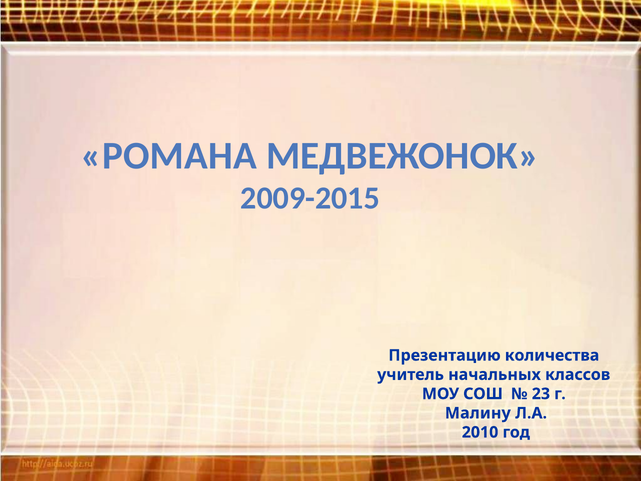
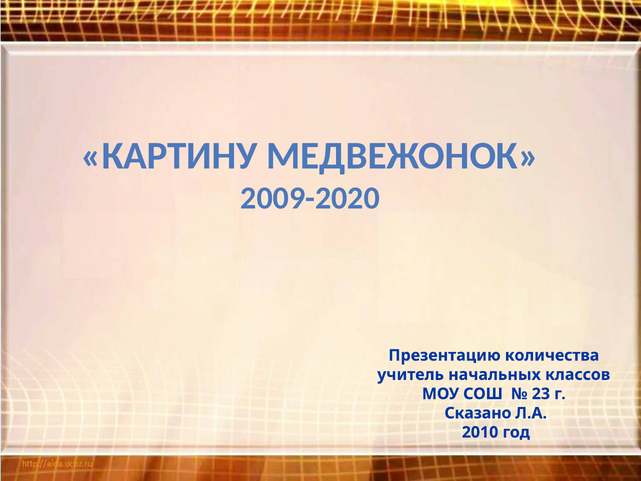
РОМАНА: РОМАНА -> КАРТИНУ
2009-2015: 2009-2015 -> 2009-2020
Малину: Малину -> Сказано
